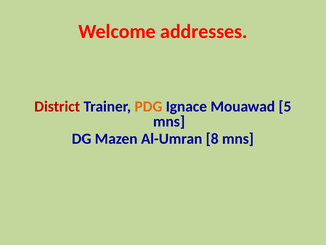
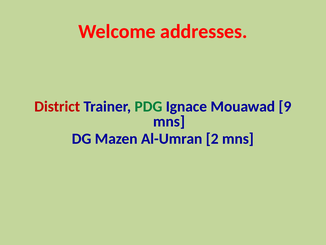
PDG colour: orange -> green
5: 5 -> 9
8: 8 -> 2
